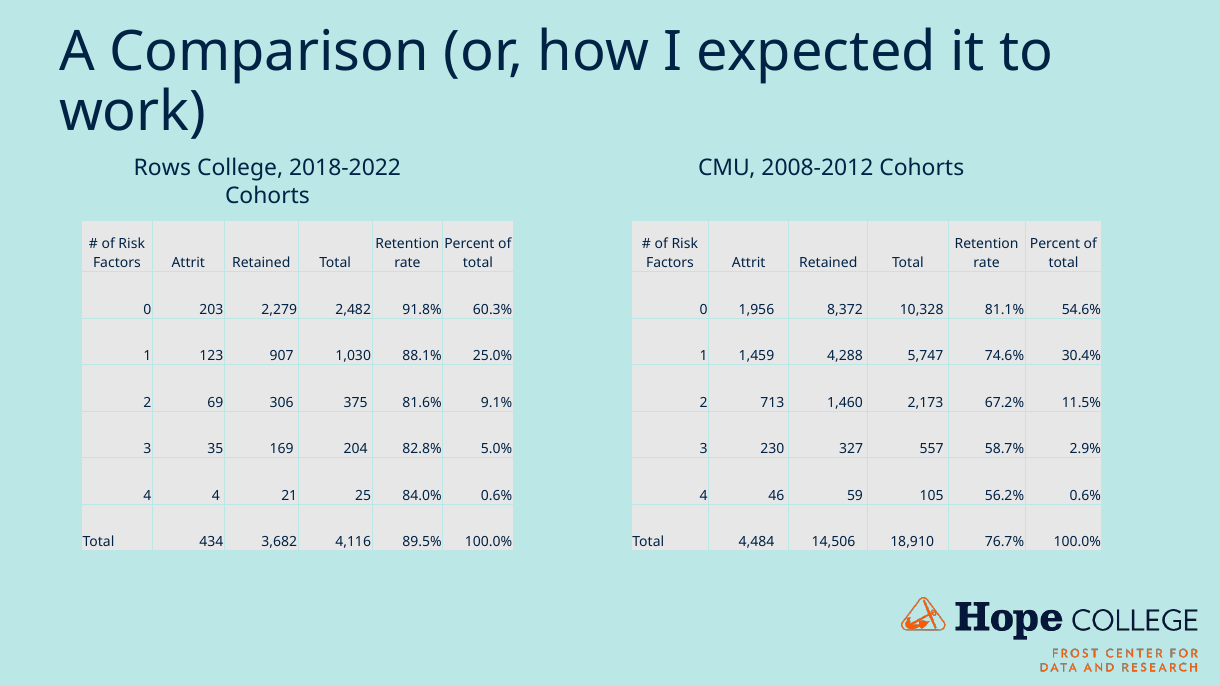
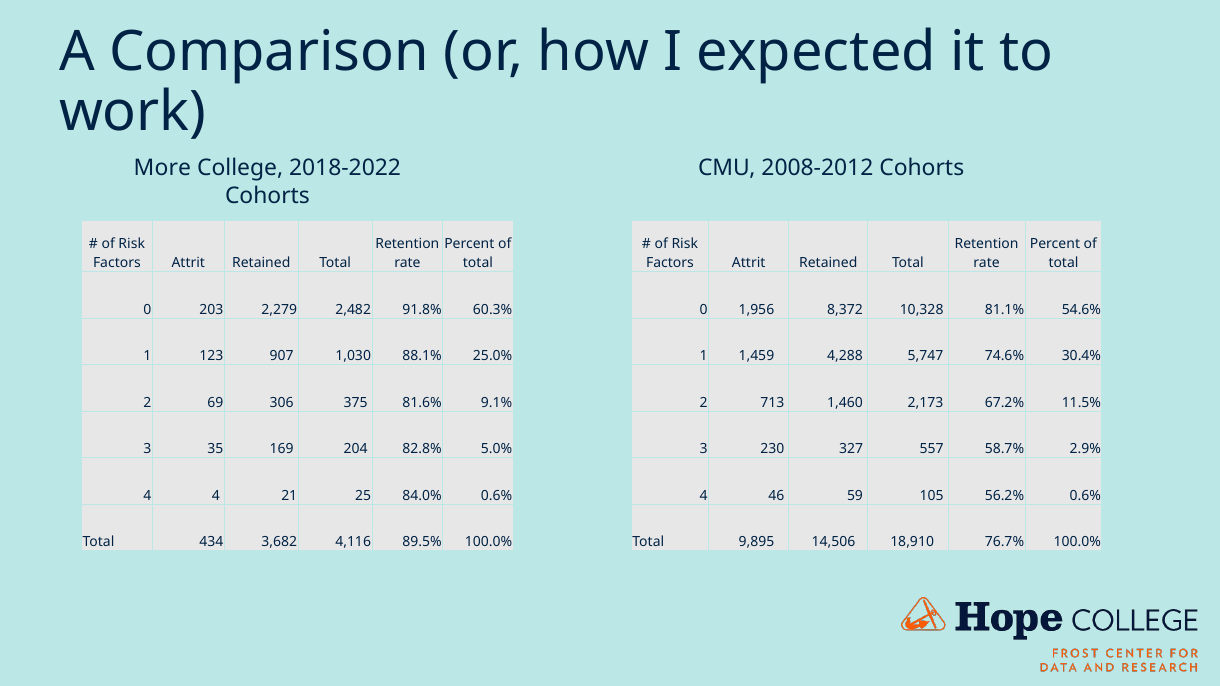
Rows: Rows -> More
4,484: 4,484 -> 9,895
